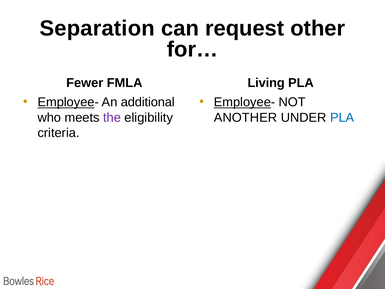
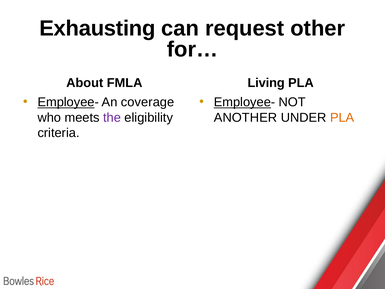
Separation: Separation -> Exhausting
Fewer: Fewer -> About
additional: additional -> coverage
PLA at (342, 117) colour: blue -> orange
